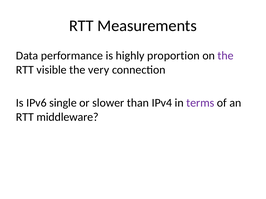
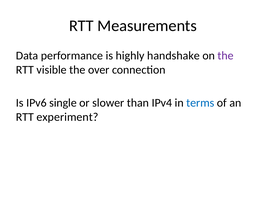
proportion: proportion -> handshake
very: very -> over
terms colour: purple -> blue
middleware: middleware -> experiment
